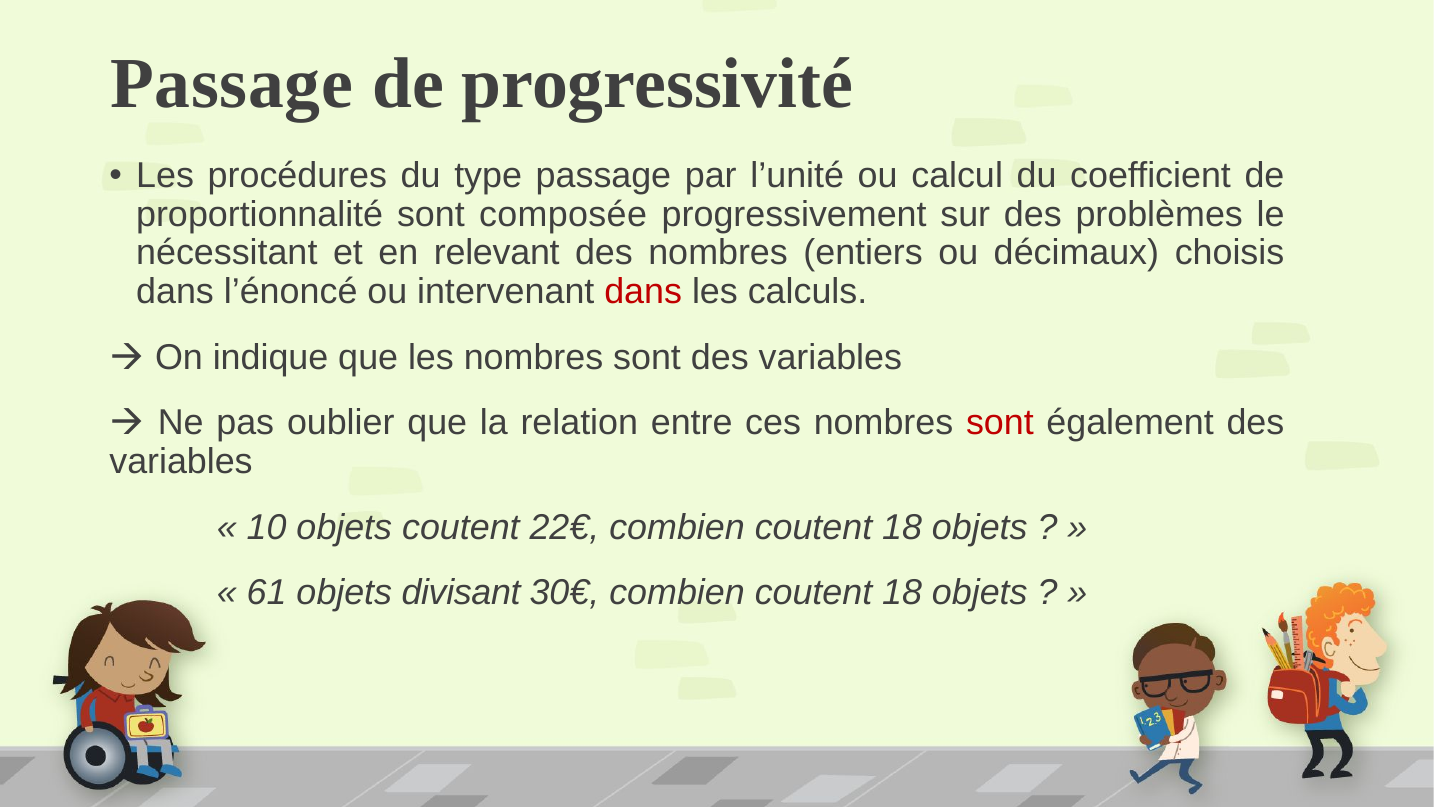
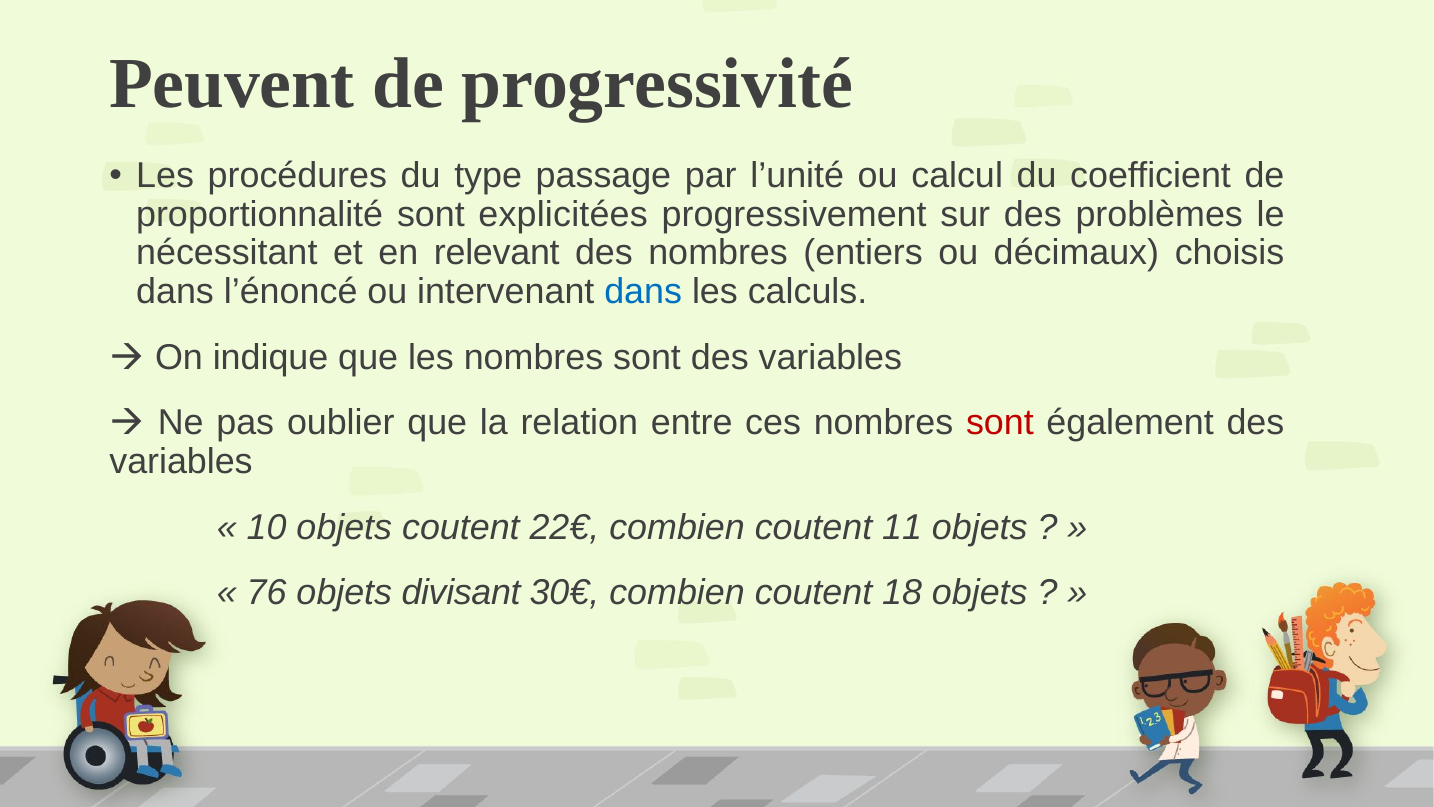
Passage at (232, 84): Passage -> Peuvent
composée: composée -> explicitées
dans at (643, 292) colour: red -> blue
22€ combien coutent 18: 18 -> 11
61: 61 -> 76
